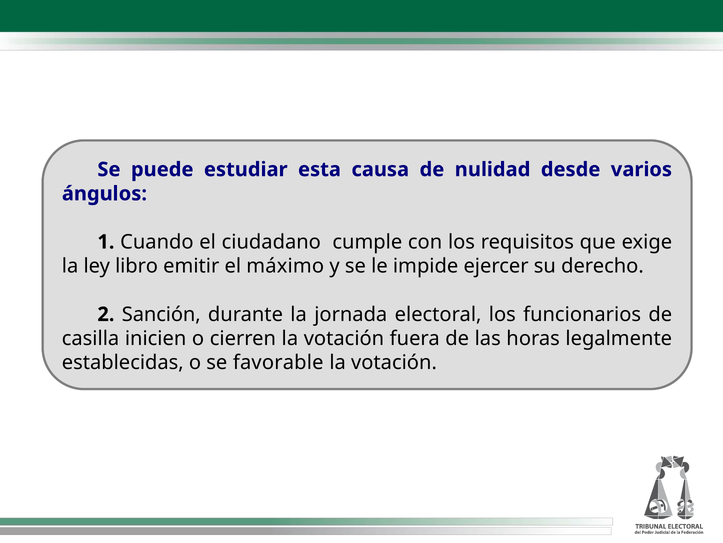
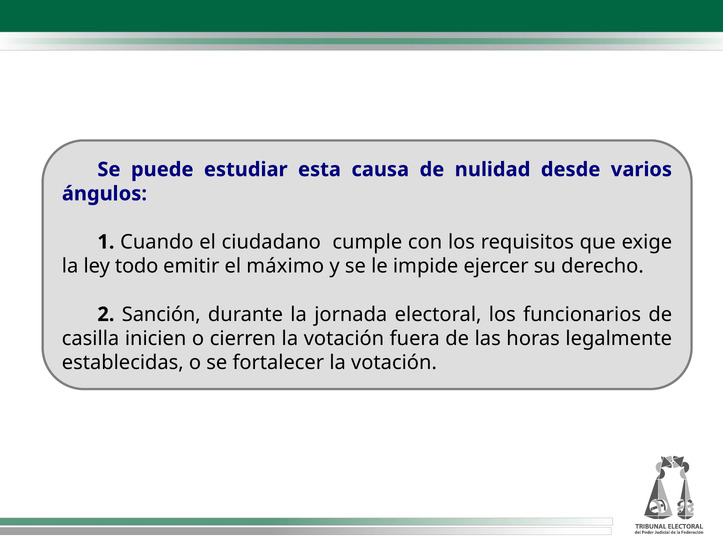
libro: libro -> todo
favorable: favorable -> fortalecer
